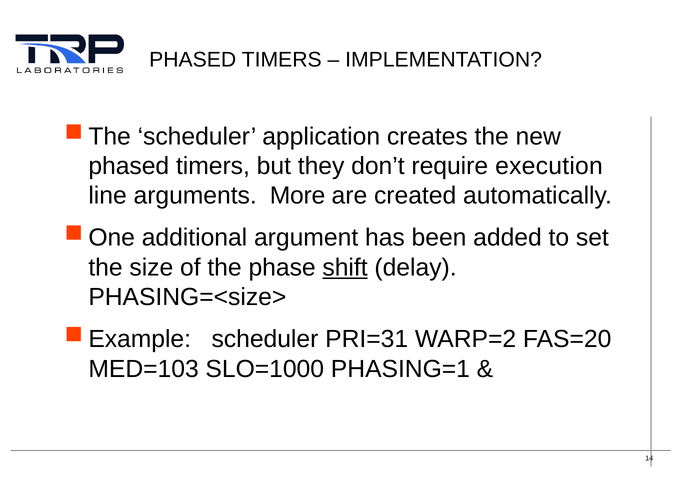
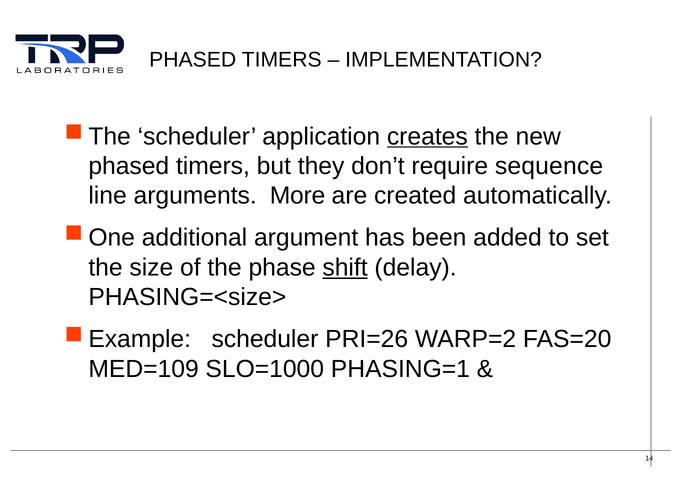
creates underline: none -> present
execution: execution -> sequence
PRI=31: PRI=31 -> PRI=26
MED=103: MED=103 -> MED=109
